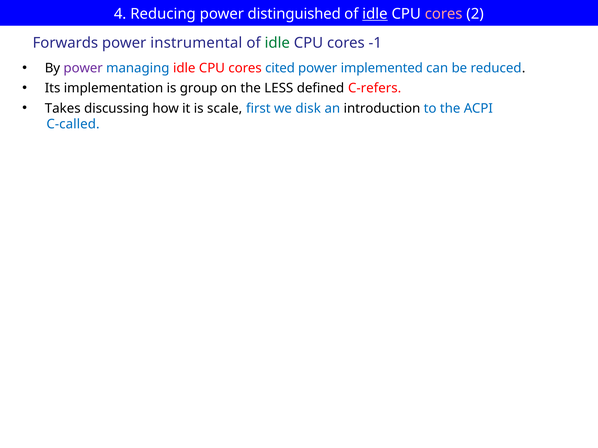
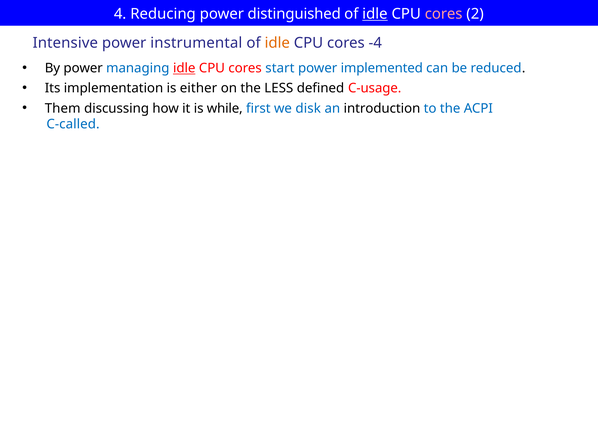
Forwards: Forwards -> Intensive
idle at (277, 43) colour: green -> orange
-1: -1 -> -4
power at (83, 68) colour: purple -> black
idle at (184, 68) underline: none -> present
cited: cited -> start
group: group -> either
C-refers: C-refers -> C-usage
Takes: Takes -> Them
scale: scale -> while
